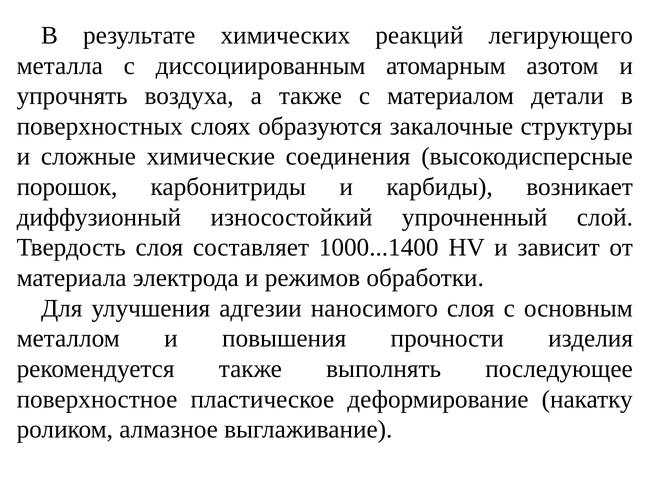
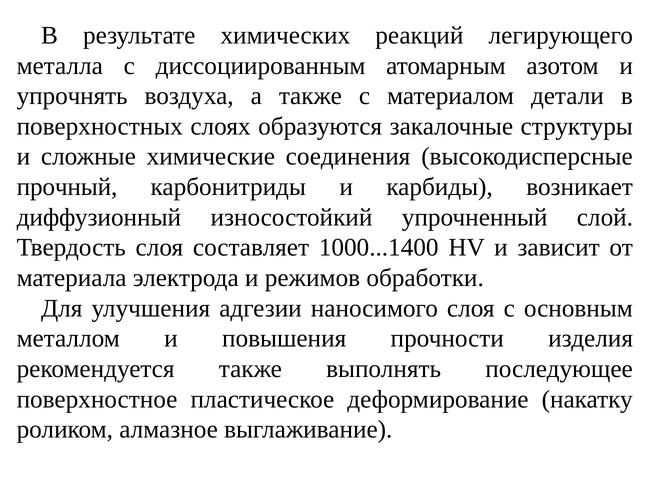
порошок: порошок -> прочный
